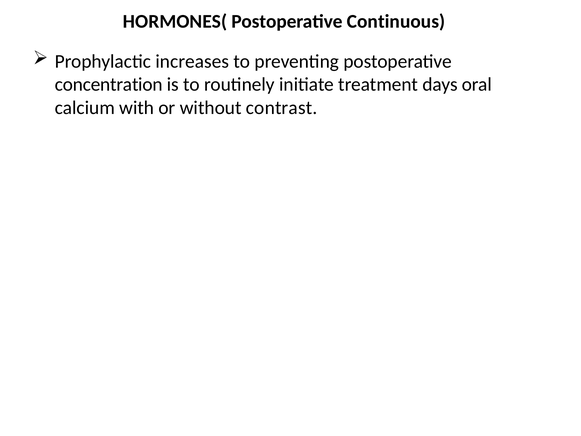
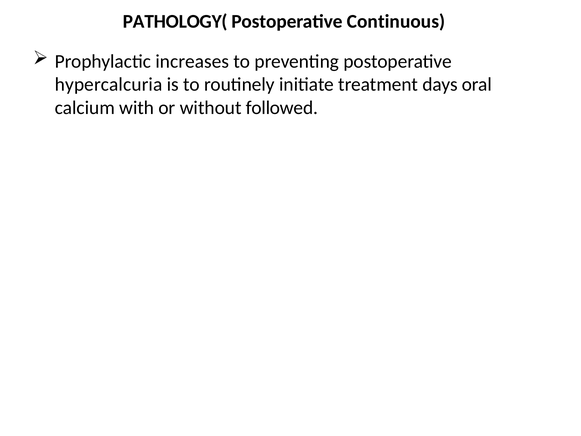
HORMONES(: HORMONES( -> PATHOLOGY(
concentration: concentration -> hypercalcuria
contrast: contrast -> followed
